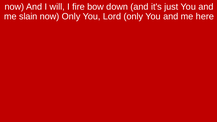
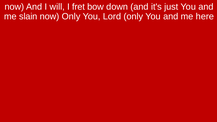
fire: fire -> fret
